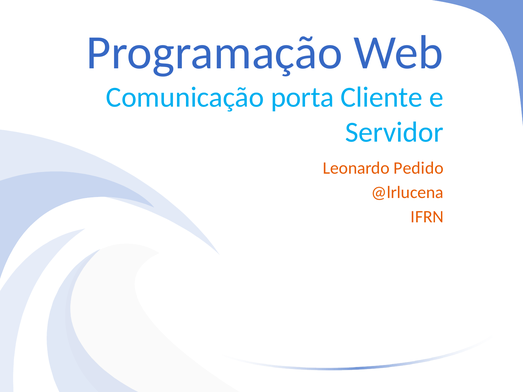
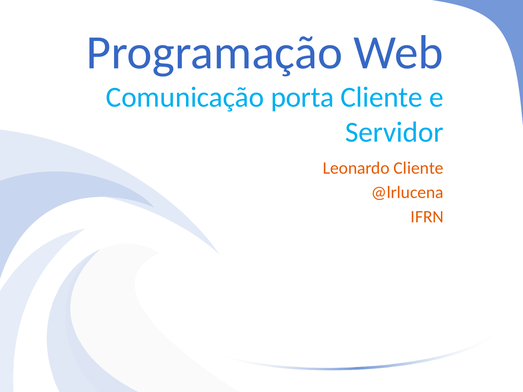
Leonardo Pedido: Pedido -> Cliente
